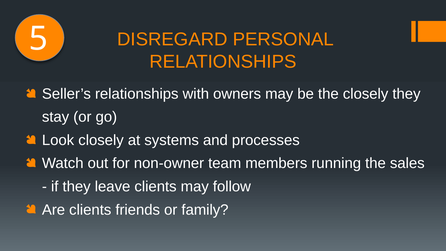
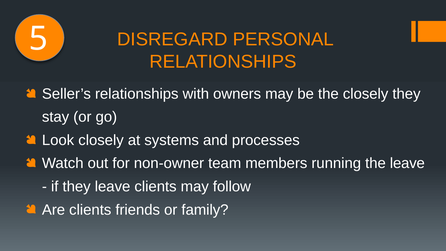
the sales: sales -> leave
